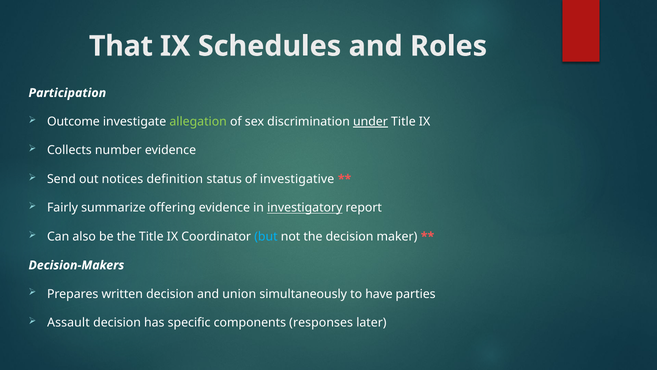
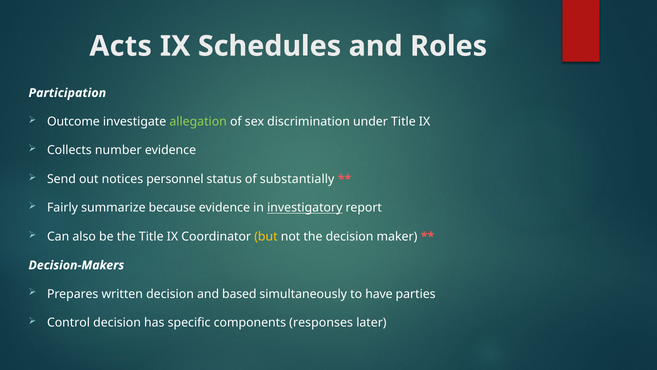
That: That -> Acts
under underline: present -> none
definition: definition -> personnel
investigative: investigative -> substantially
offering: offering -> because
but colour: light blue -> yellow
union: union -> based
Assault: Assault -> Control
